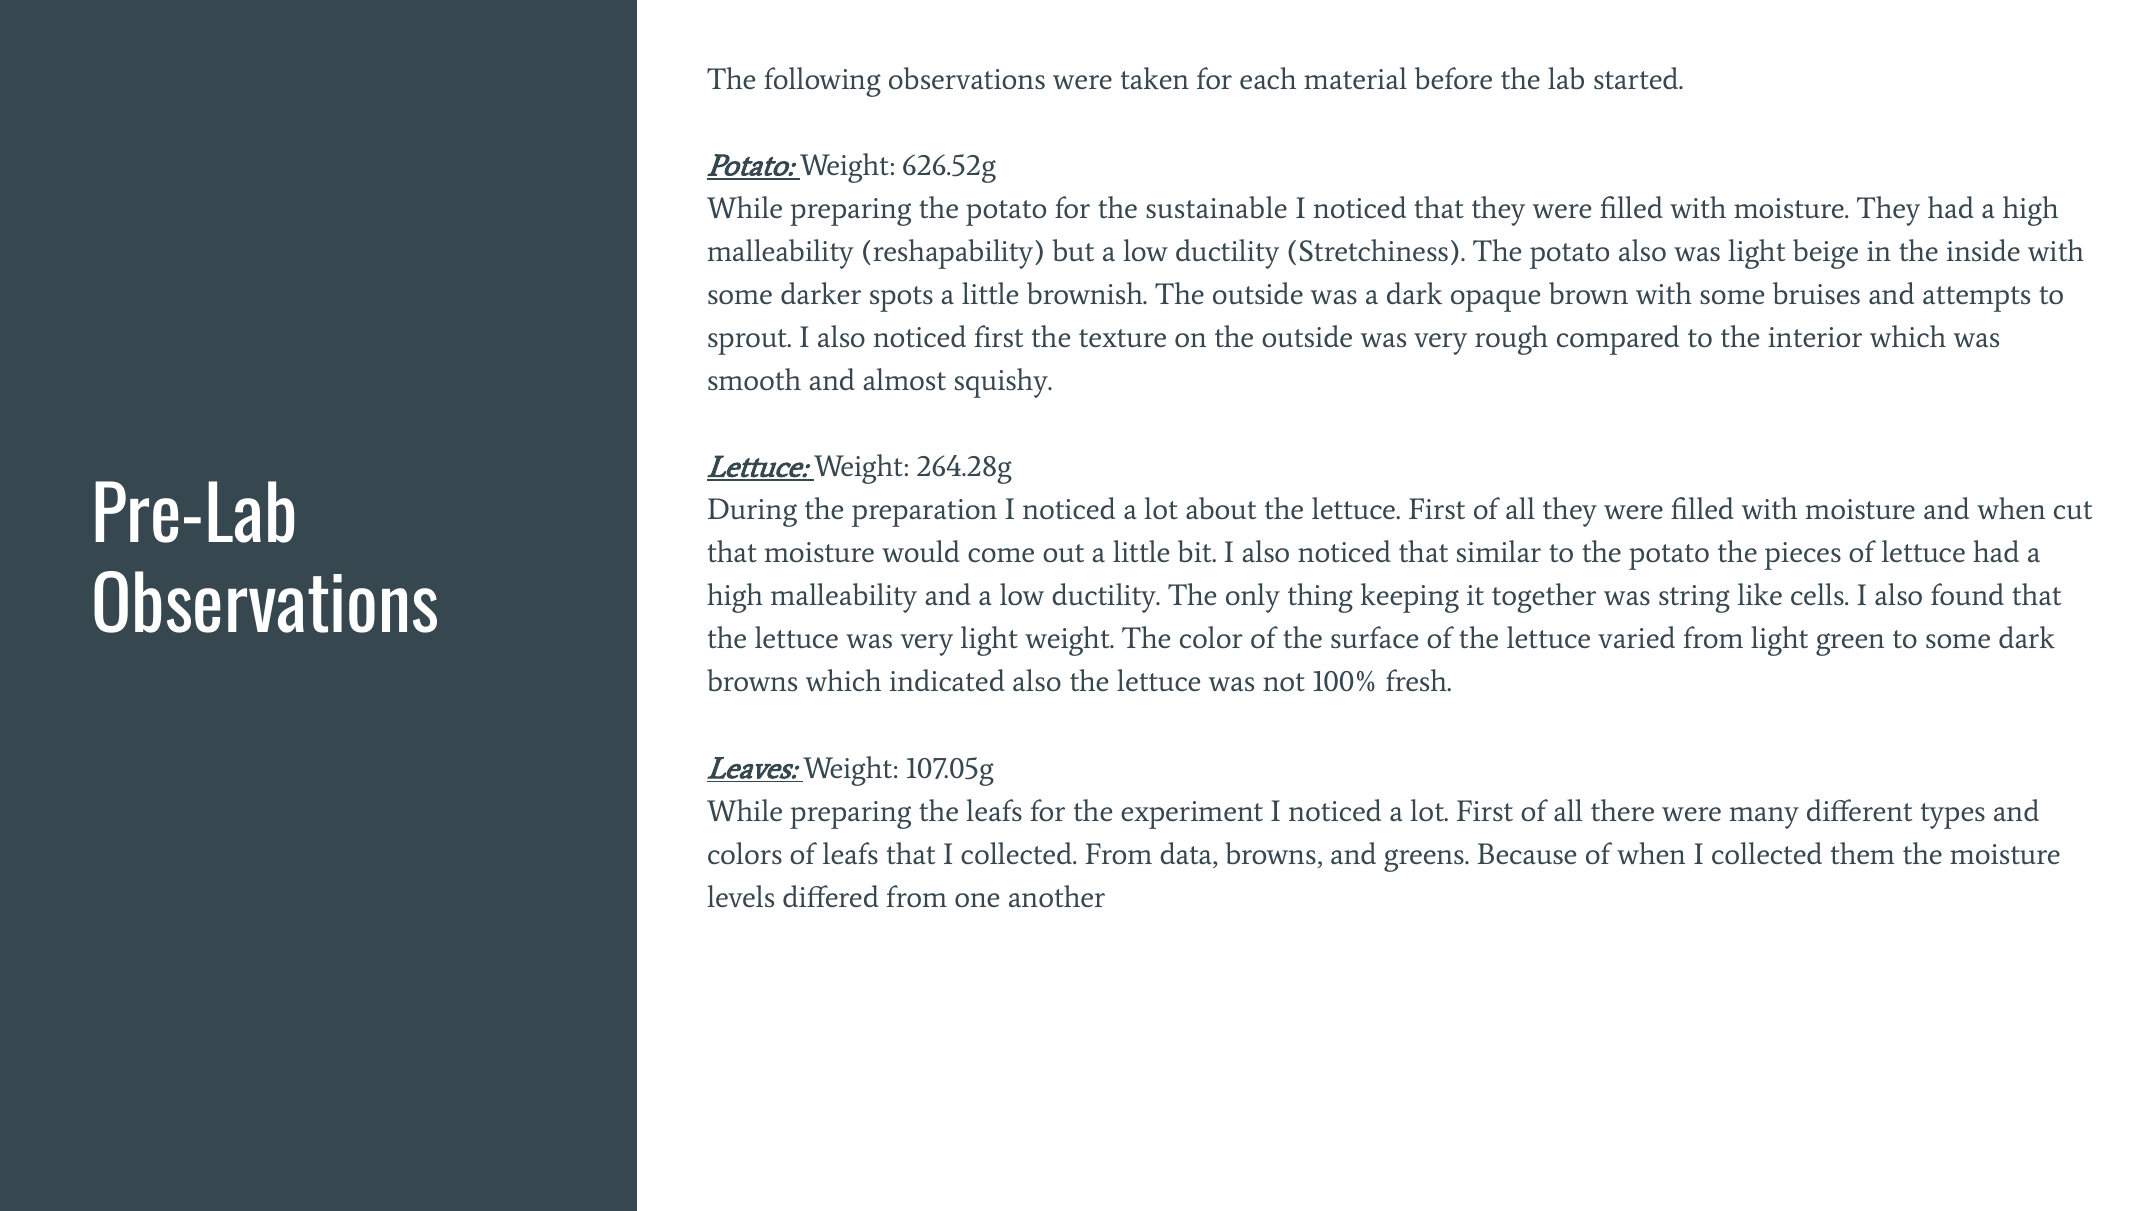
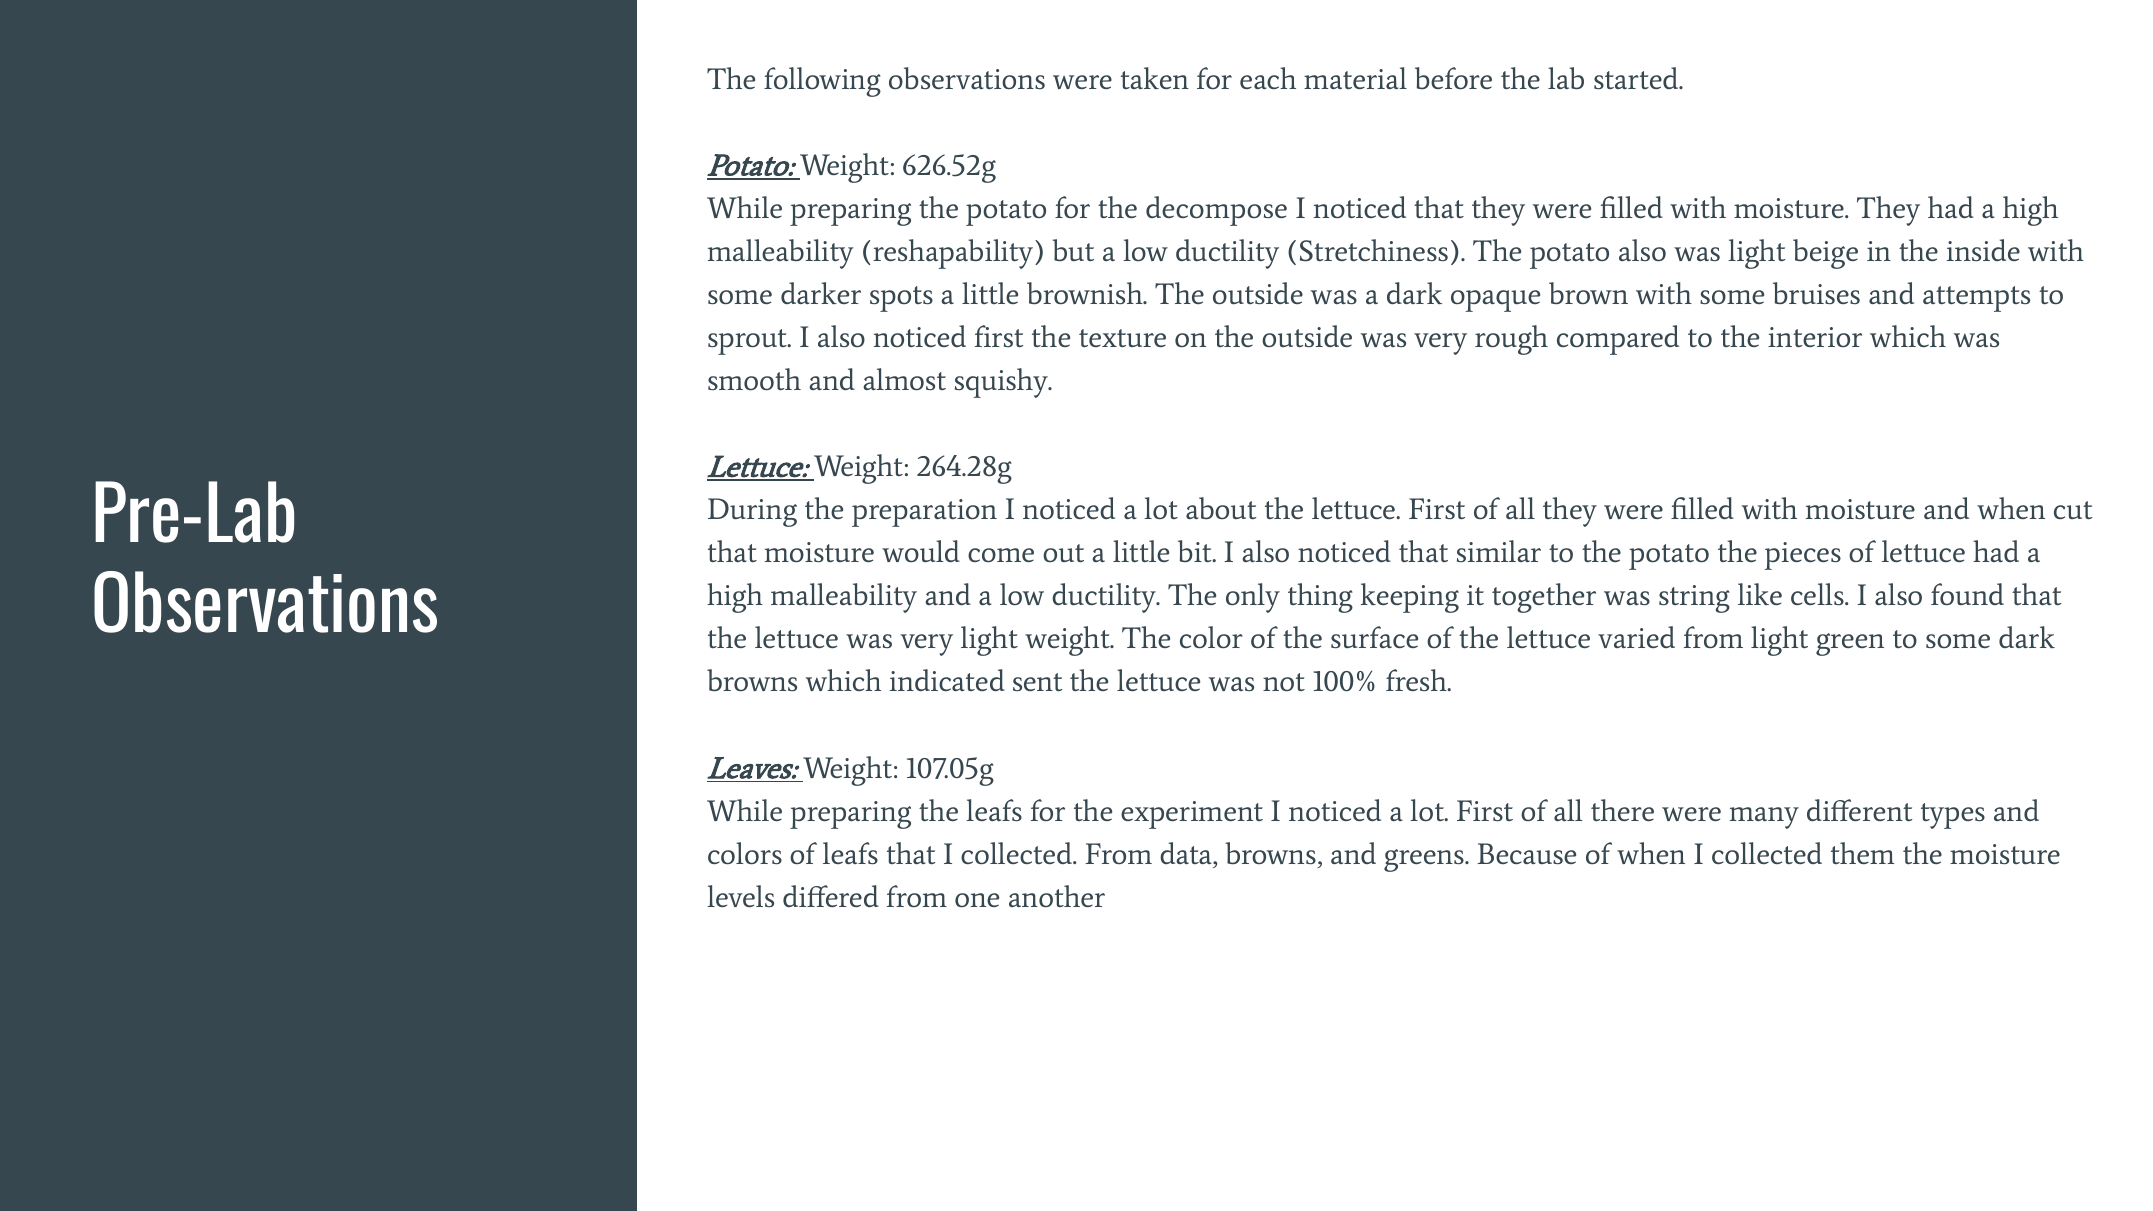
sustainable: sustainable -> decompose
indicated also: also -> sent
